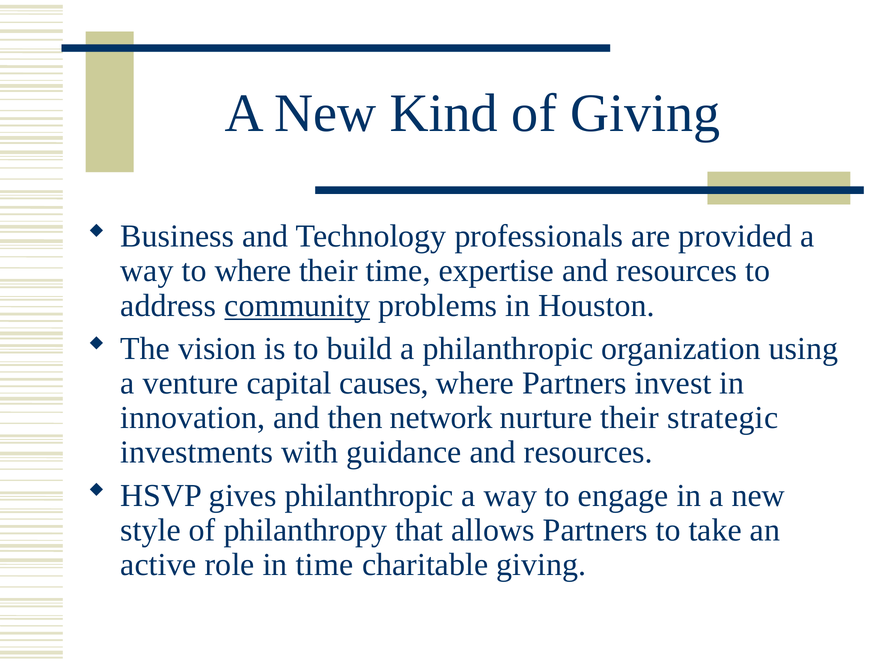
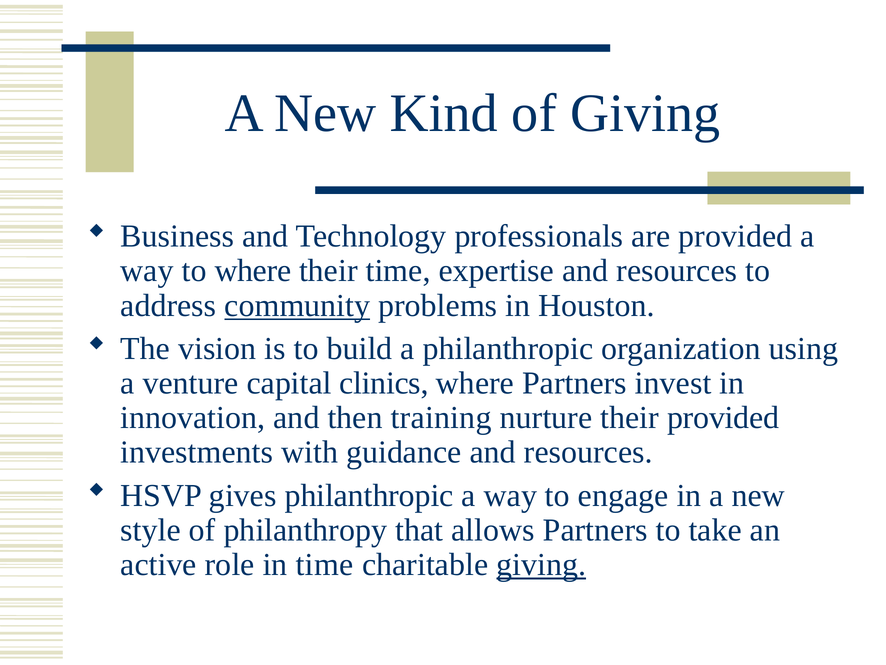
causes: causes -> clinics
network: network -> training
their strategic: strategic -> provided
giving at (541, 564) underline: none -> present
